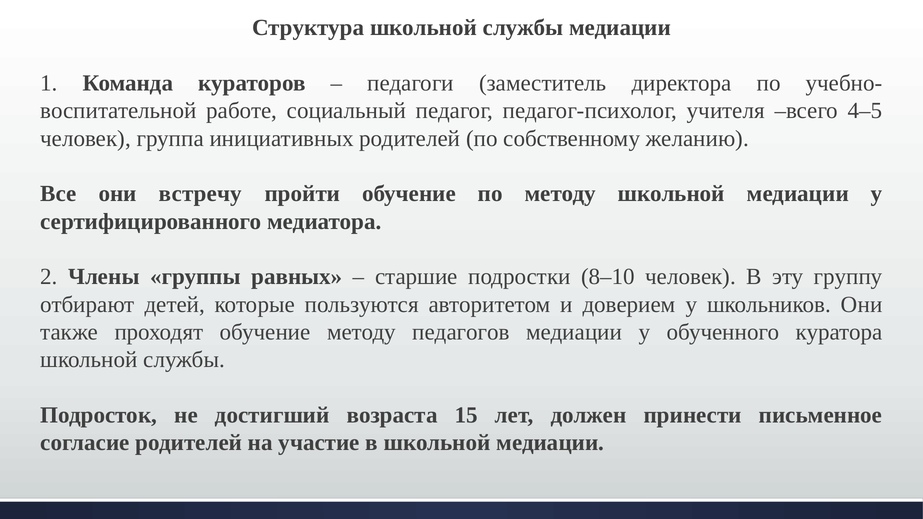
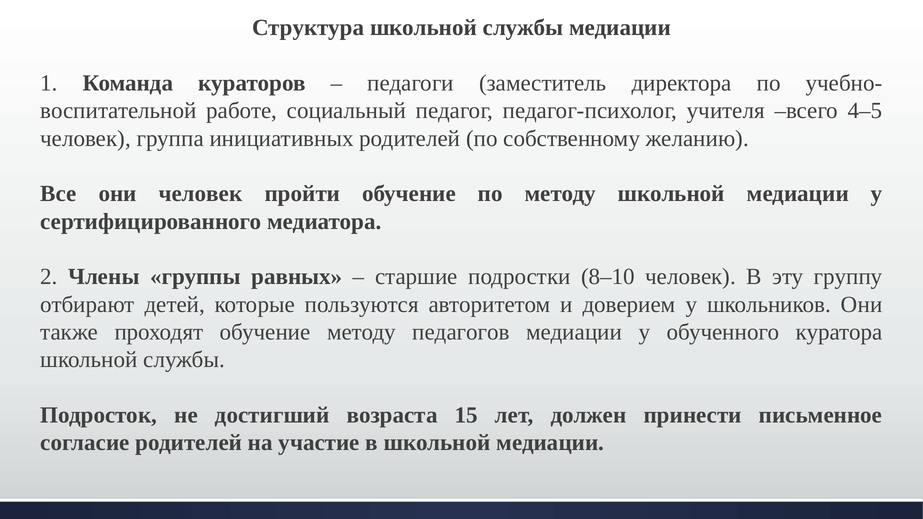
они встречу: встречу -> человек
